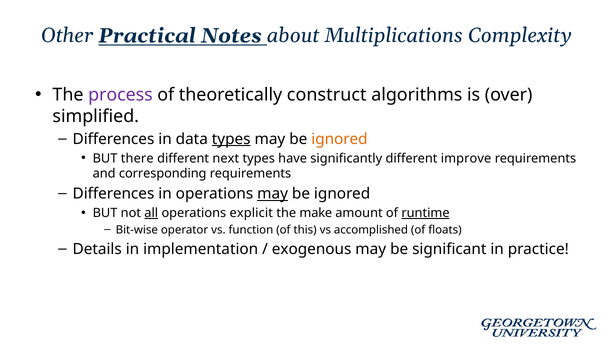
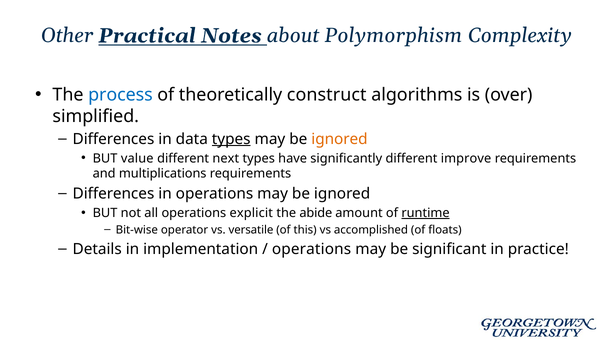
Multiplications: Multiplications -> Polymorphism
process colour: purple -> blue
there: there -> value
corresponding: corresponding -> multiplications
may at (273, 194) underline: present -> none
all underline: present -> none
make: make -> abide
function: function -> versatile
exogenous at (312, 249): exogenous -> operations
